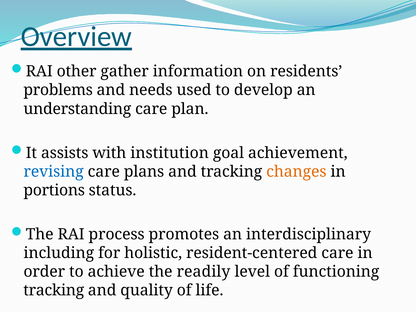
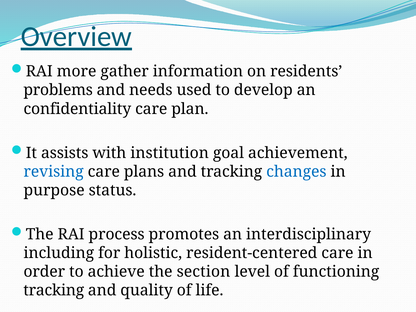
other: other -> more
understanding: understanding -> confidentiality
changes colour: orange -> blue
portions: portions -> purpose
readily: readily -> section
